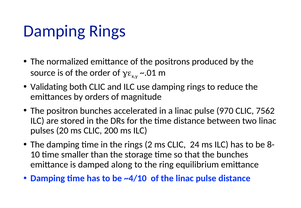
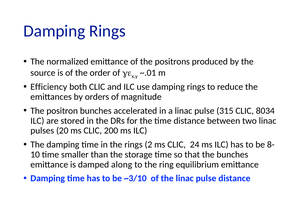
Validating: Validating -> Efficiency
970: 970 -> 315
7562: 7562 -> 8034
~4/10: ~4/10 -> ~3/10
